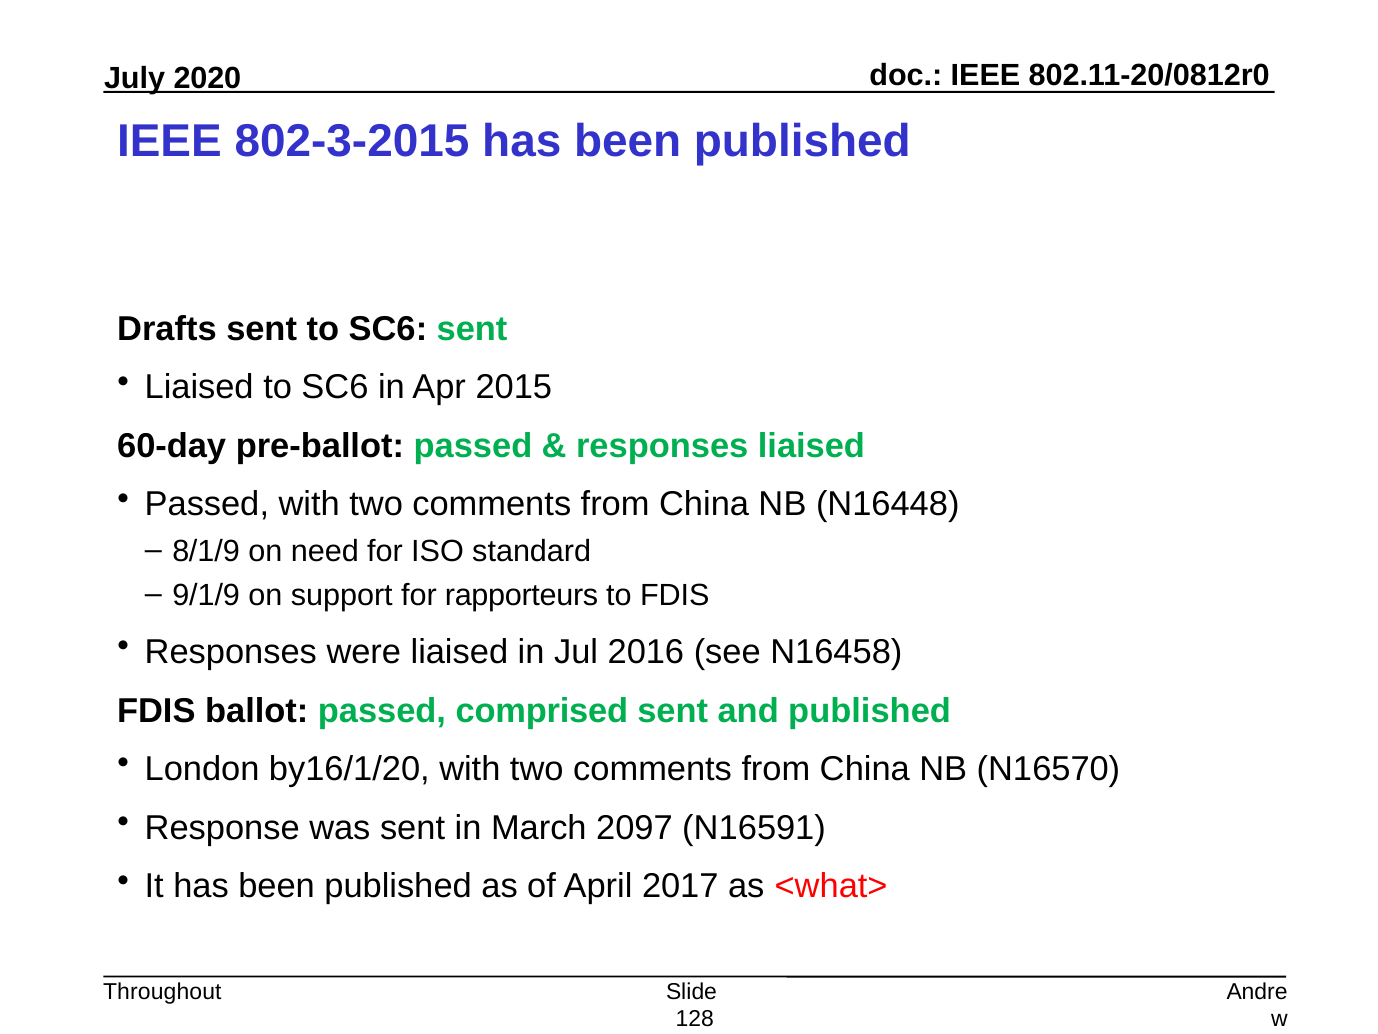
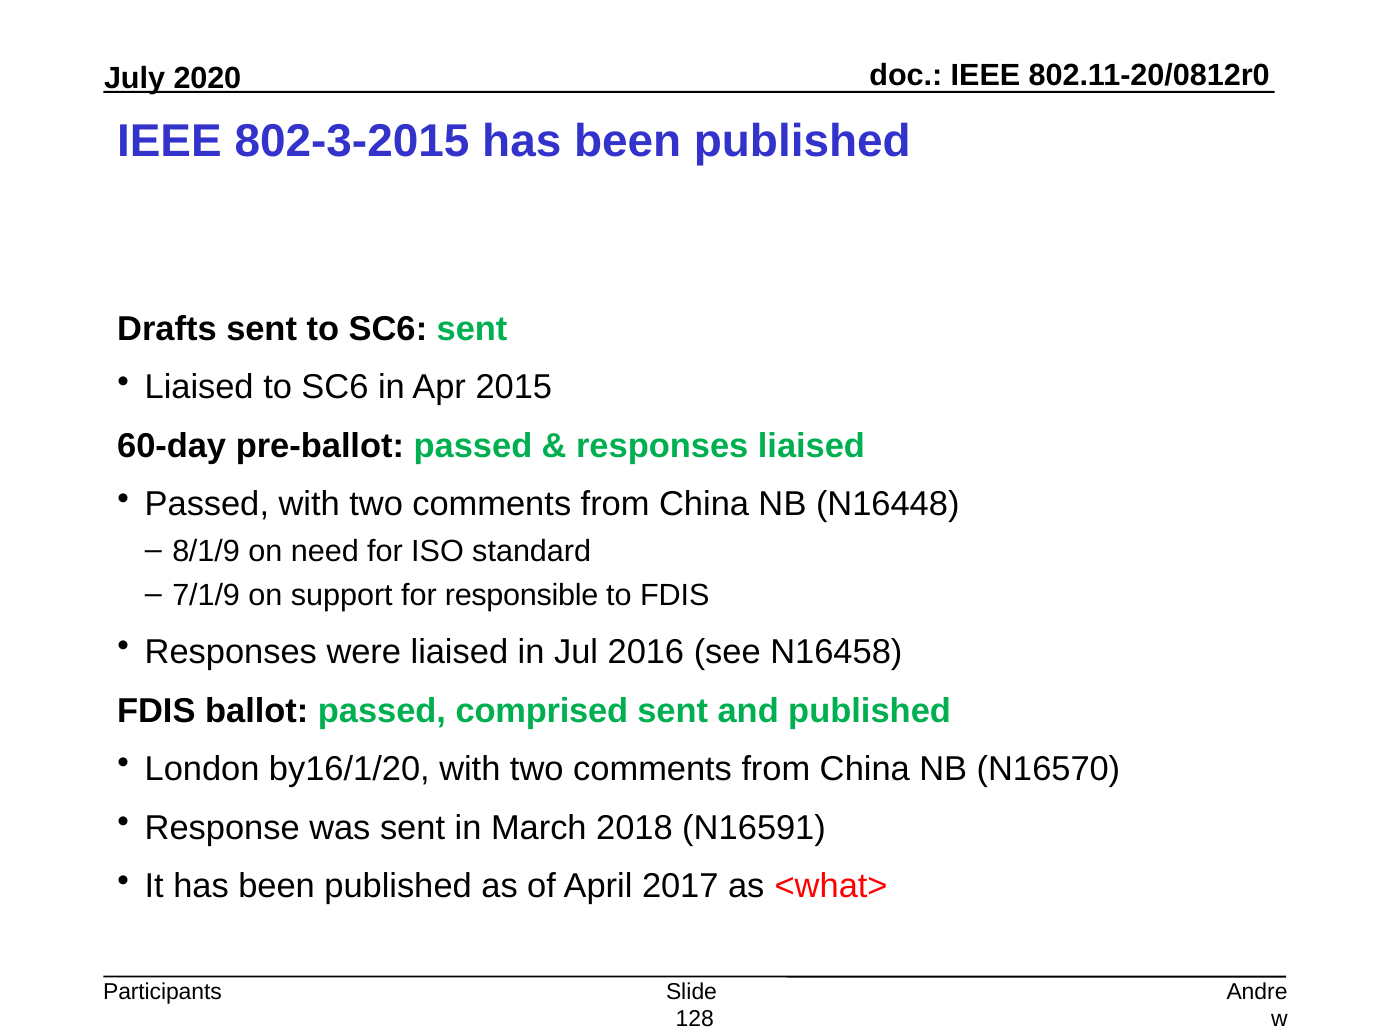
9/1/9: 9/1/9 -> 7/1/9
rapporteurs: rapporteurs -> responsible
2097: 2097 -> 2018
Throughout: Throughout -> Participants
